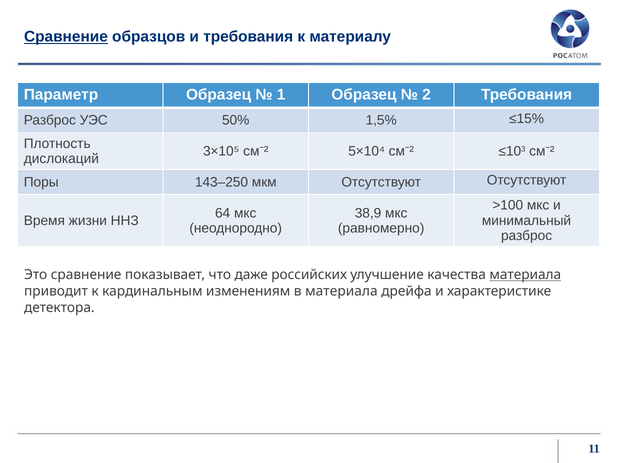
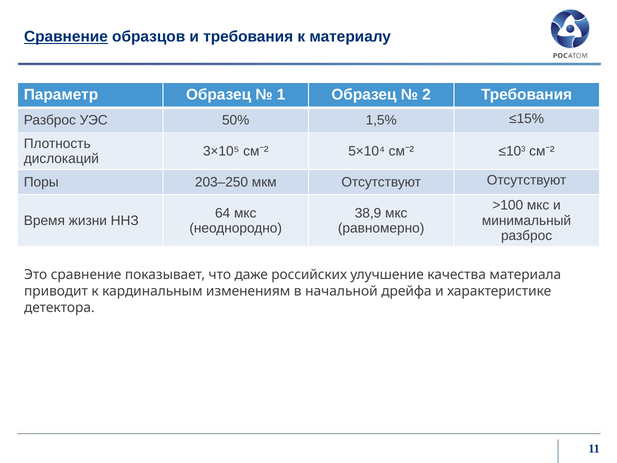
143–250: 143–250 -> 203–250
материала at (525, 275) underline: present -> none
в материала: материала -> начальной
